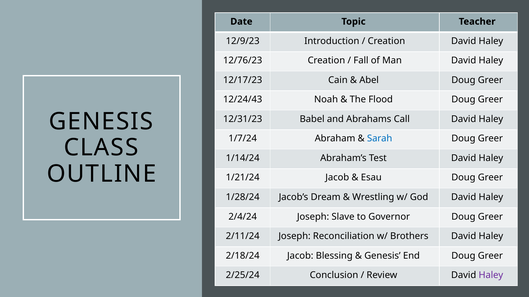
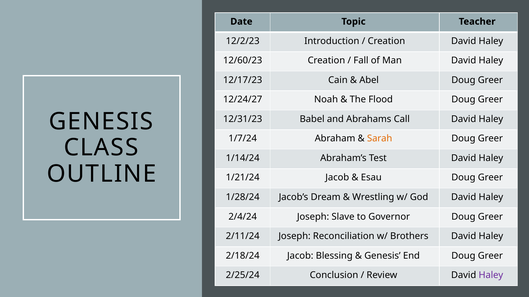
12/9/23: 12/9/23 -> 12/2/23
12/76/23: 12/76/23 -> 12/60/23
12/24/43: 12/24/43 -> 12/24/27
Sarah colour: blue -> orange
